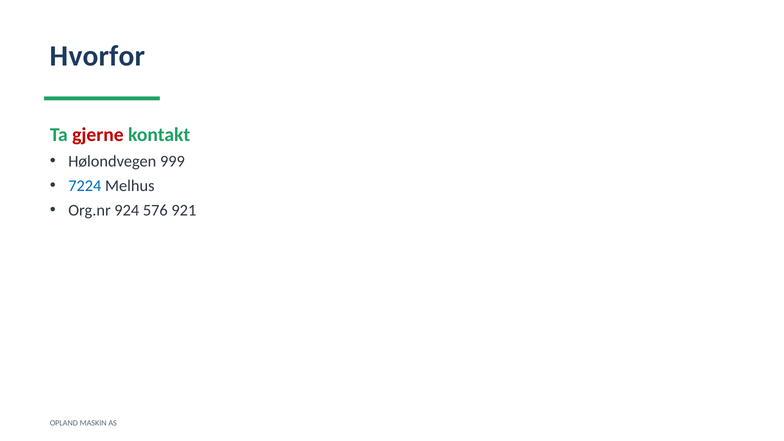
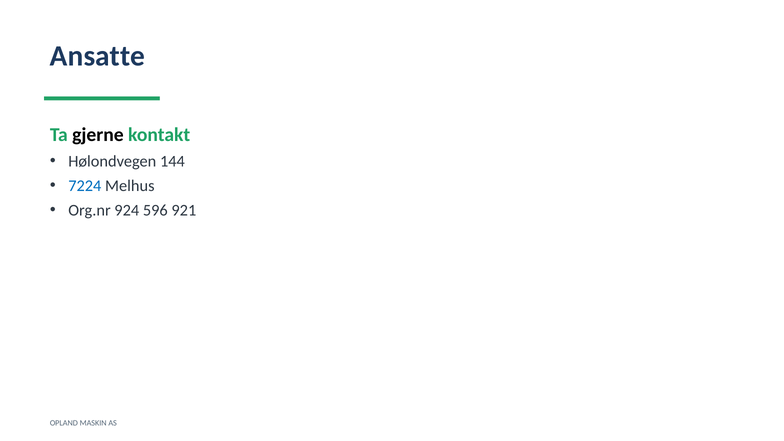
Hvorfor: Hvorfor -> Ansatte
gjerne colour: red -> black
999: 999 -> 144
576: 576 -> 596
